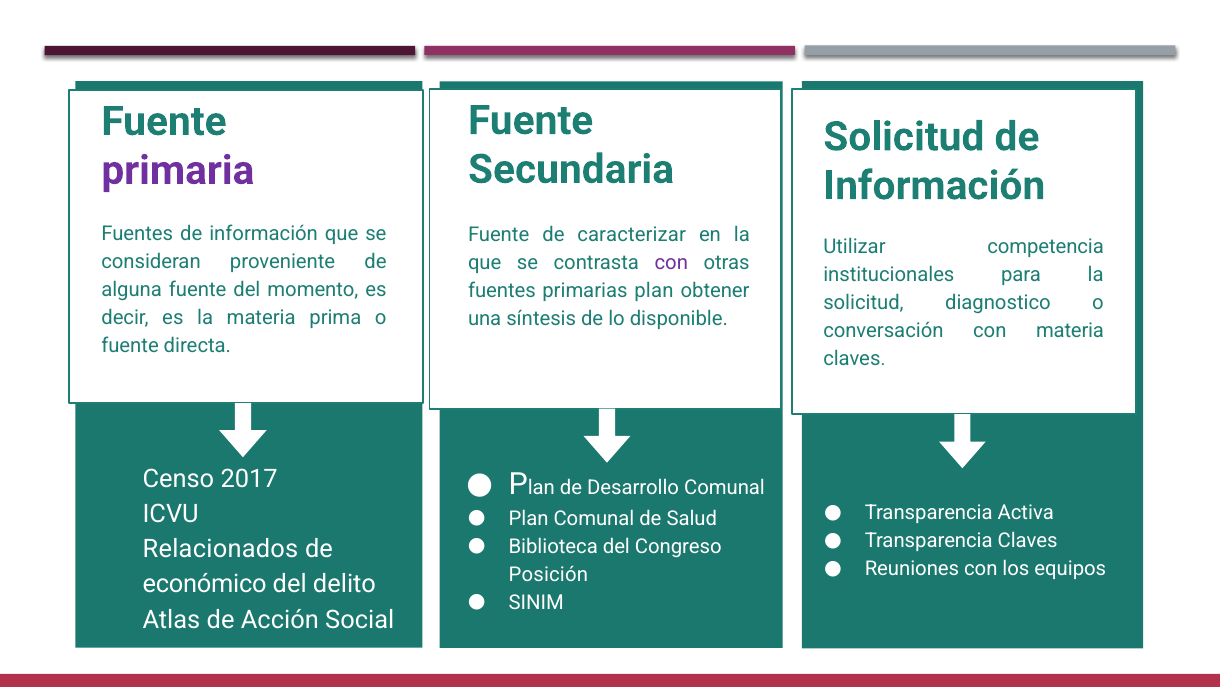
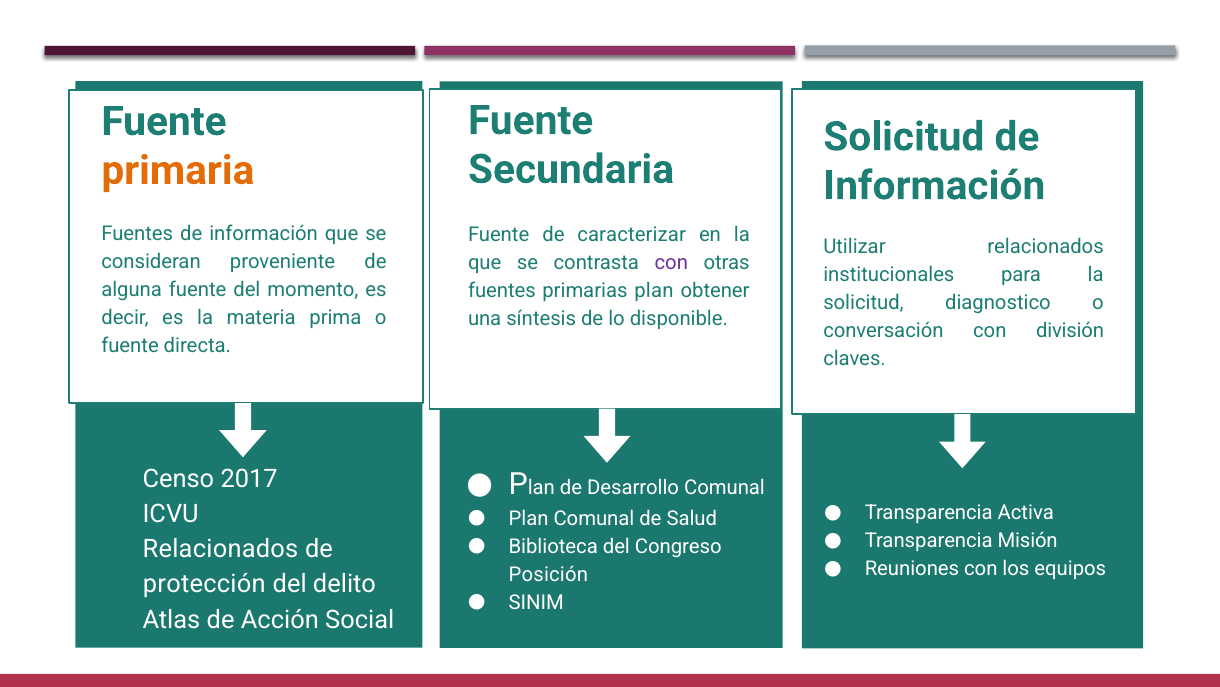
primaria colour: purple -> orange
Utilizar competencia: competencia -> relacionados
con materia: materia -> división
Transparencia Claves: Claves -> Misión
económico: económico -> protección
